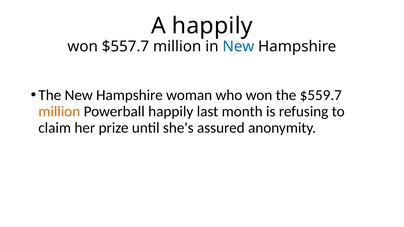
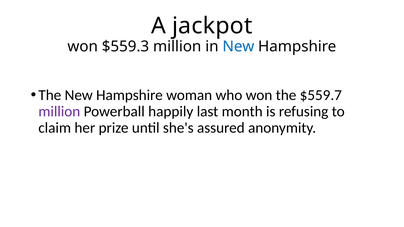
A happily: happily -> jackpot
$557.7: $557.7 -> $559.3
million at (59, 111) colour: orange -> purple
